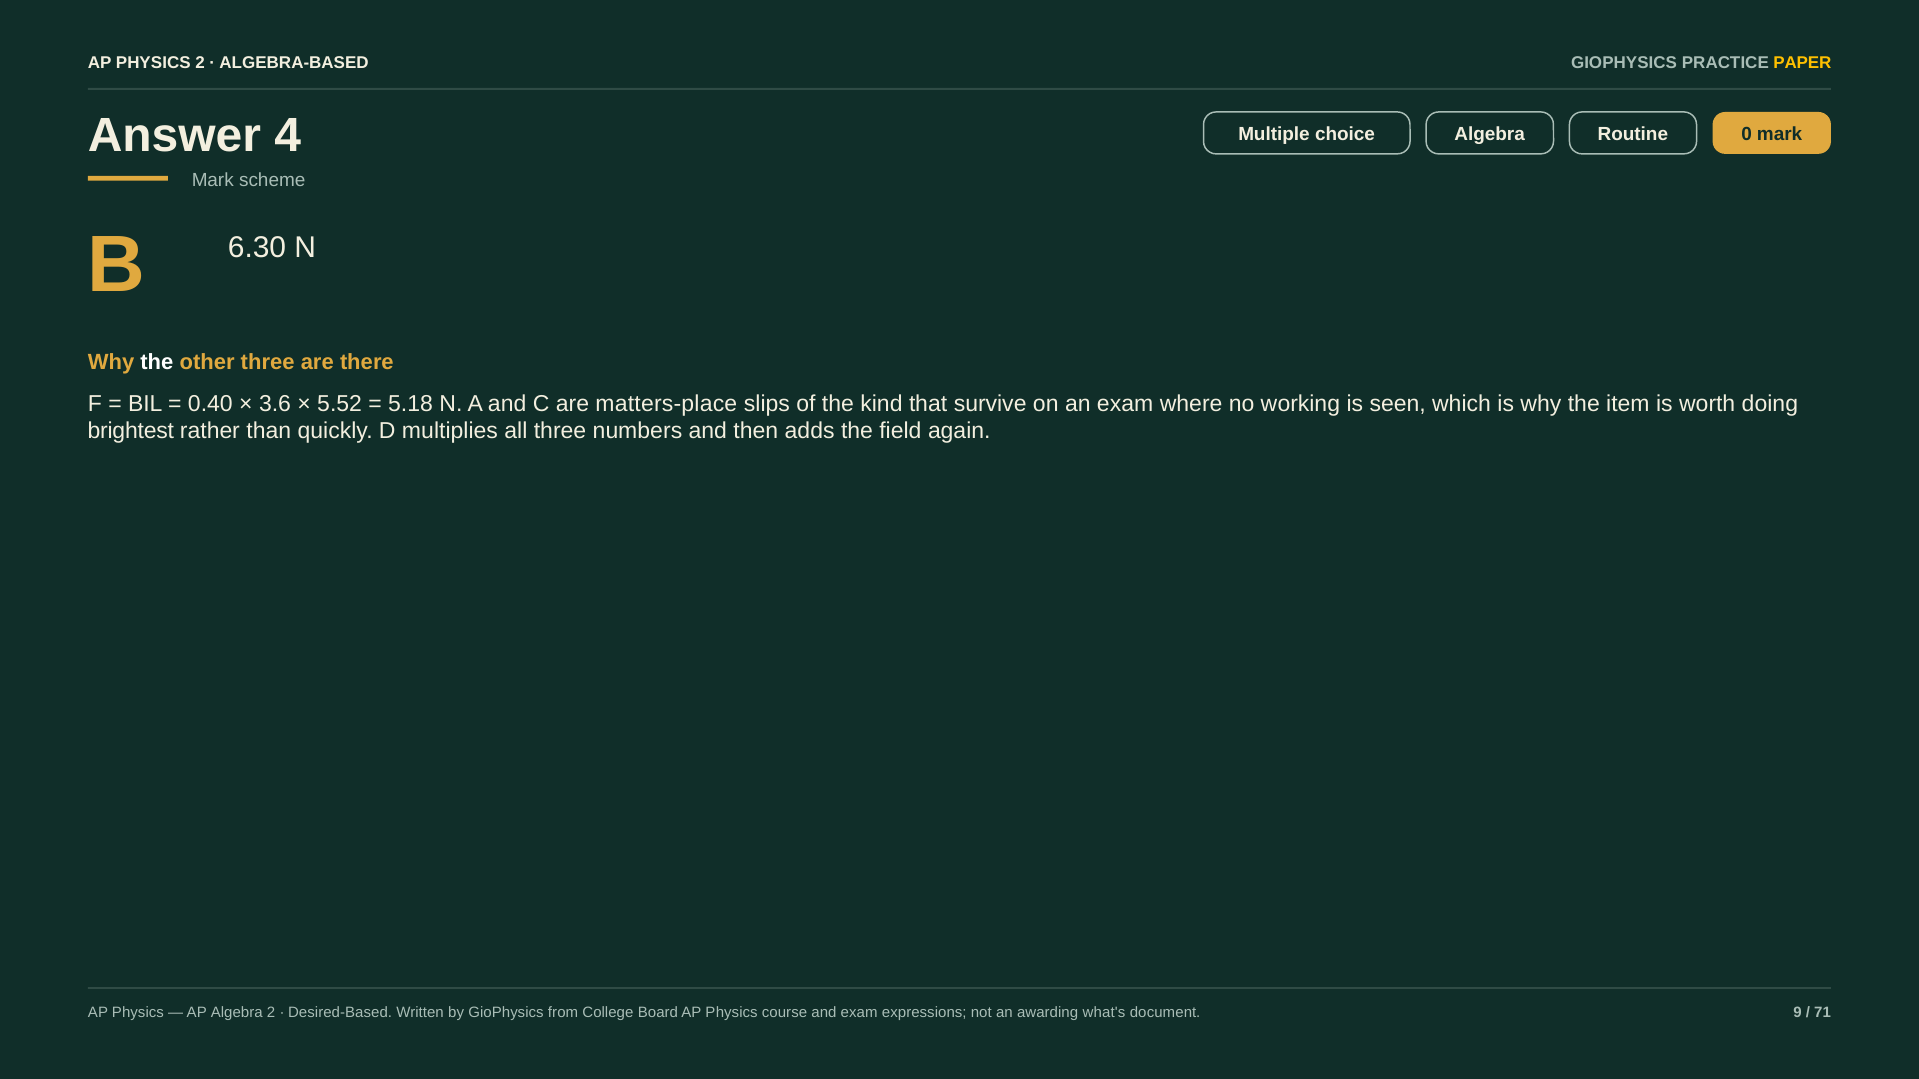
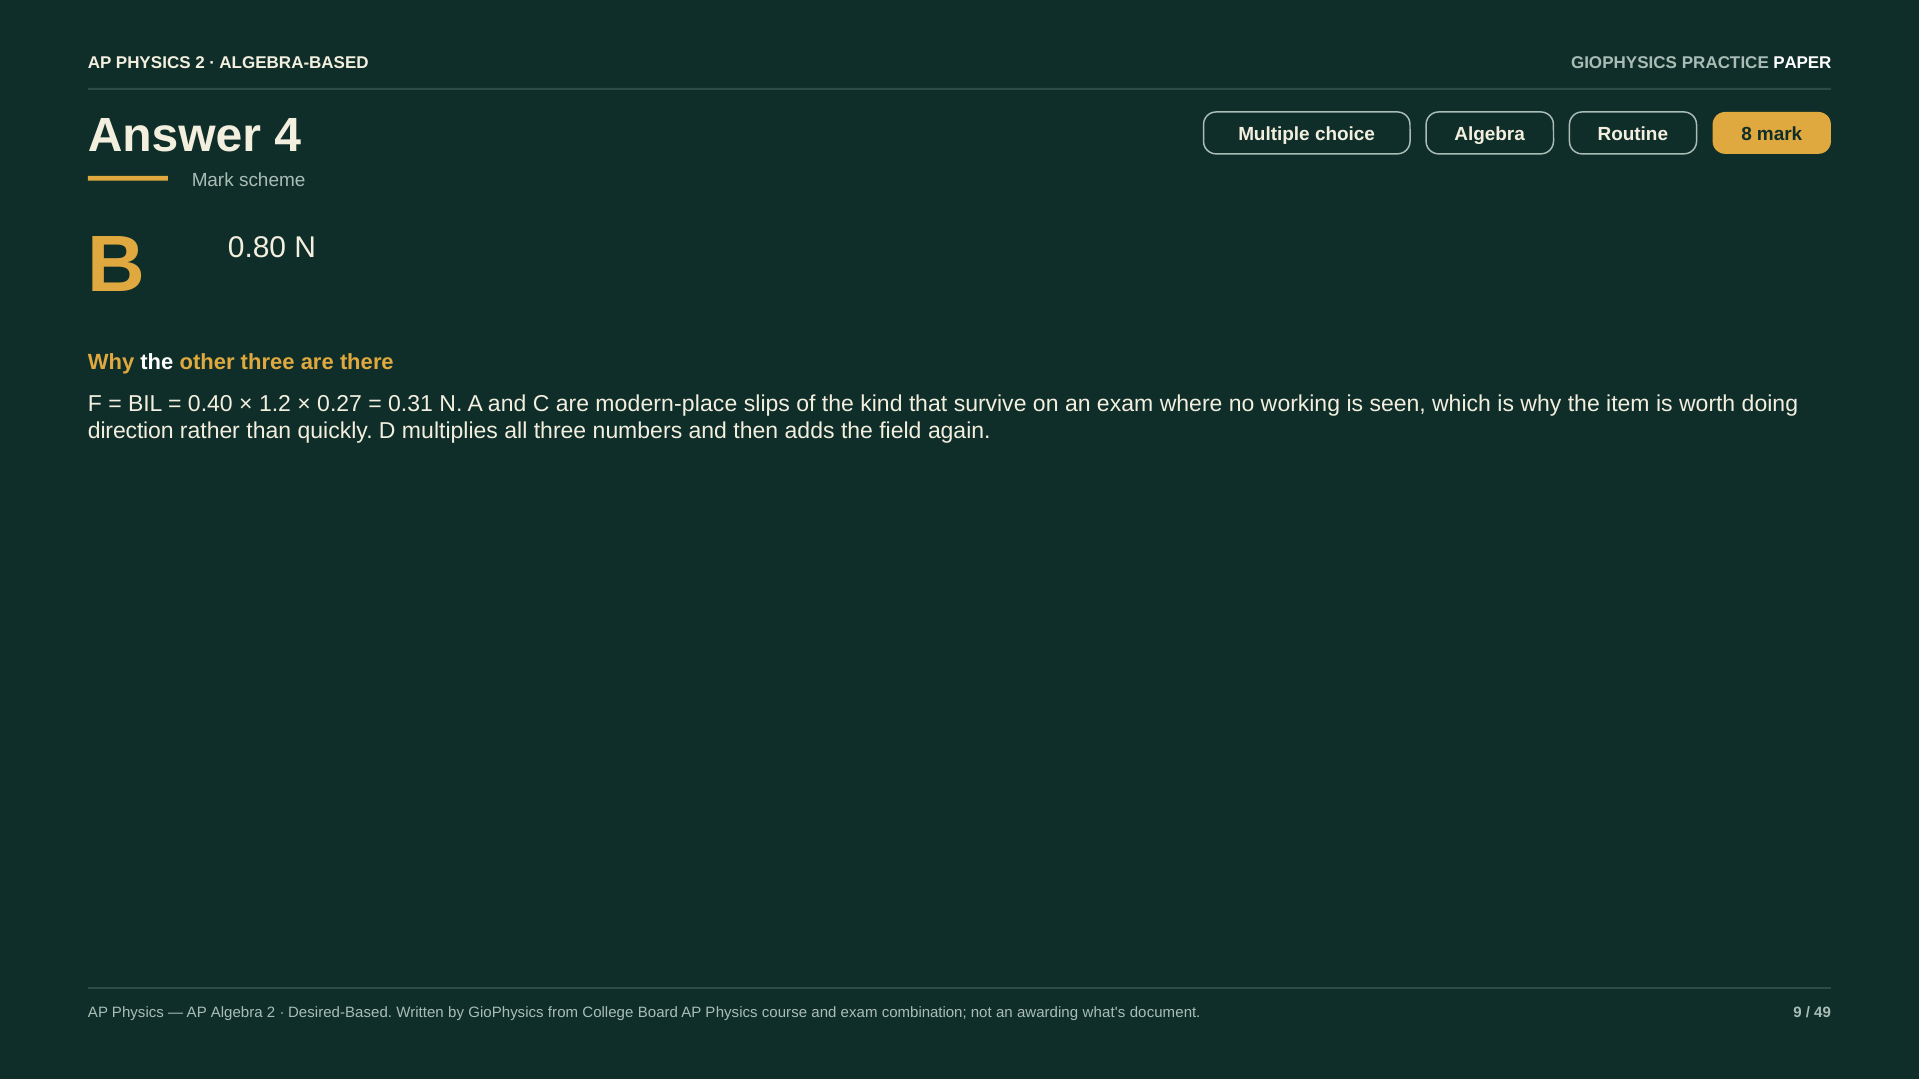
PAPER colour: yellow -> white
0: 0 -> 8
6.30: 6.30 -> 0.80
3.6: 3.6 -> 1.2
5.52: 5.52 -> 0.27
5.18: 5.18 -> 0.31
matters-place: matters-place -> modern-place
brightest: brightest -> direction
expressions: expressions -> combination
71: 71 -> 49
